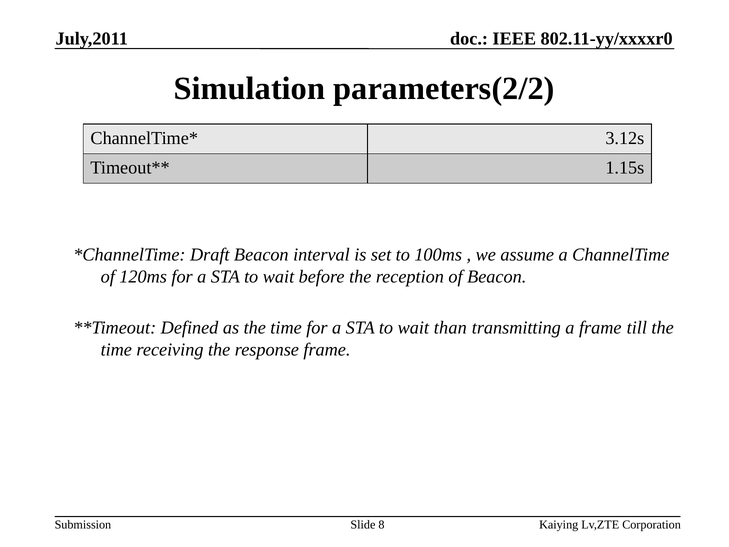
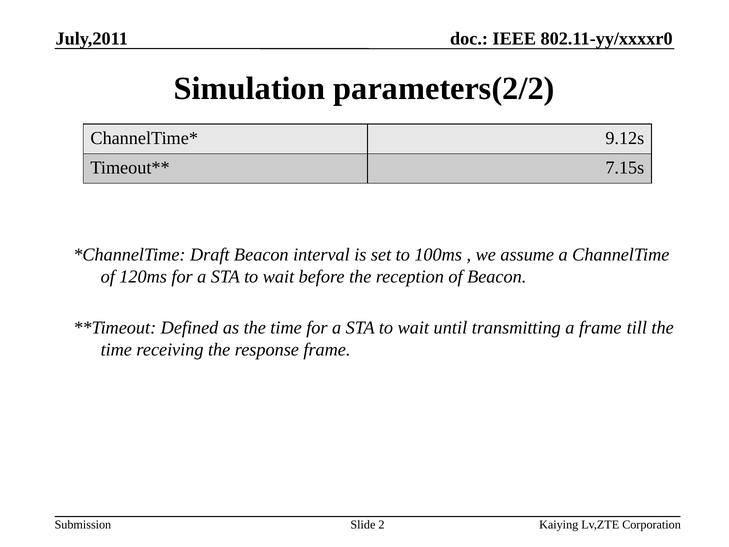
3.12s: 3.12s -> 9.12s
1.15s: 1.15s -> 7.15s
than: than -> until
8: 8 -> 2
